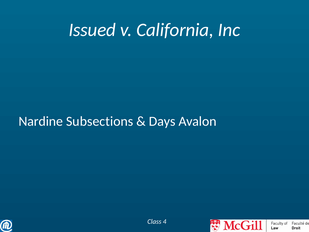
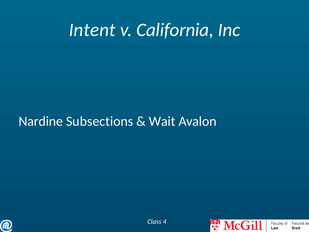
Issued: Issued -> Intent
Days: Days -> Wait
